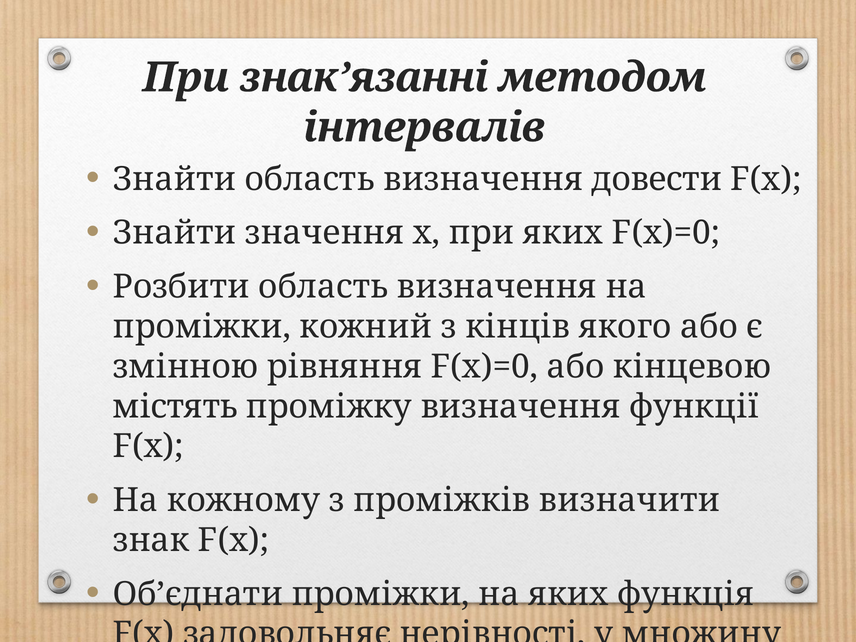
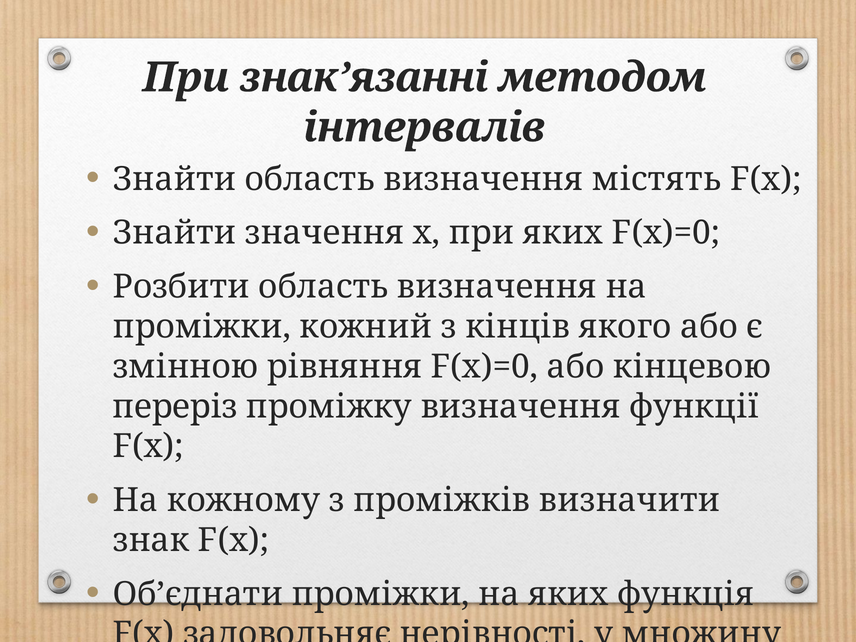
довести: довести -> містять
містять: містять -> переріз
